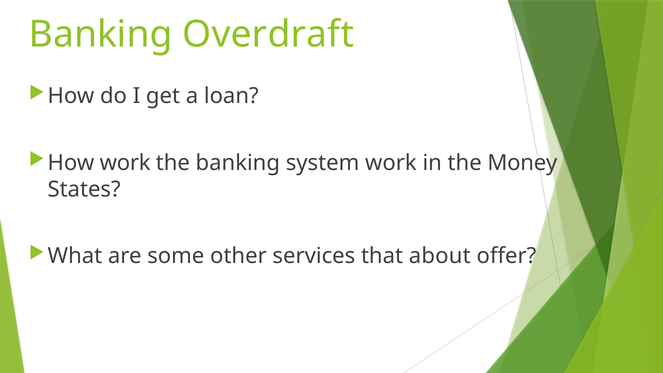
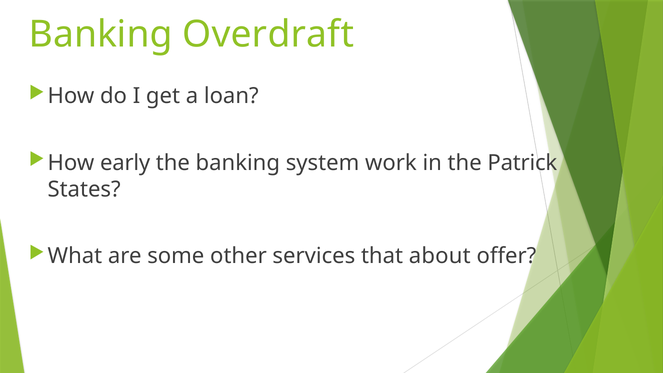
How work: work -> early
Money: Money -> Patrick
